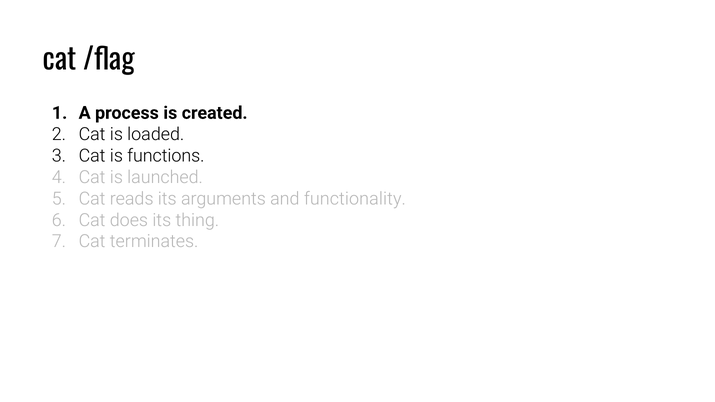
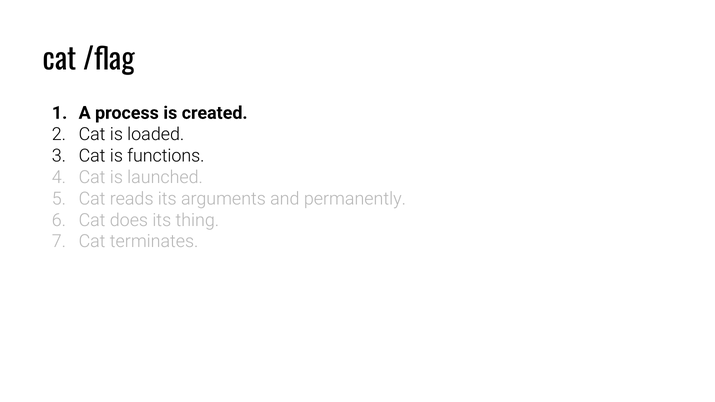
functionality: functionality -> permanently
